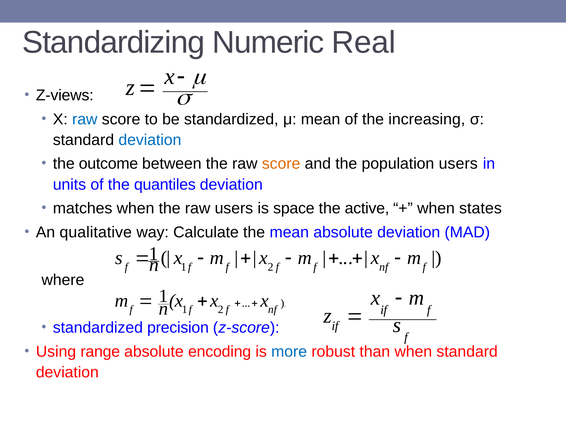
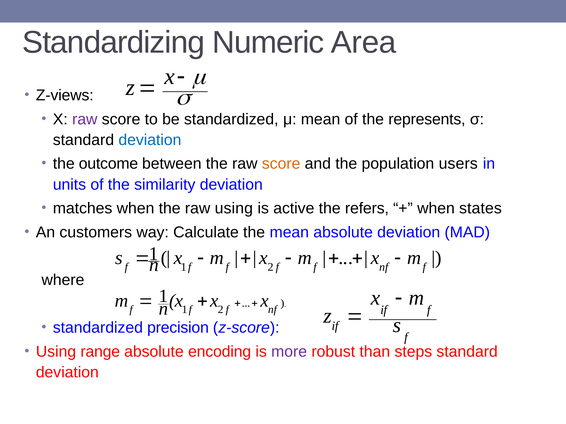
Real: Real -> Area
raw at (85, 119) colour: blue -> purple
increasing: increasing -> represents
quantiles: quantiles -> similarity
raw users: users -> using
space: space -> active
active: active -> refers
qualitative: qualitative -> customers
more colour: blue -> purple
than when: when -> steps
